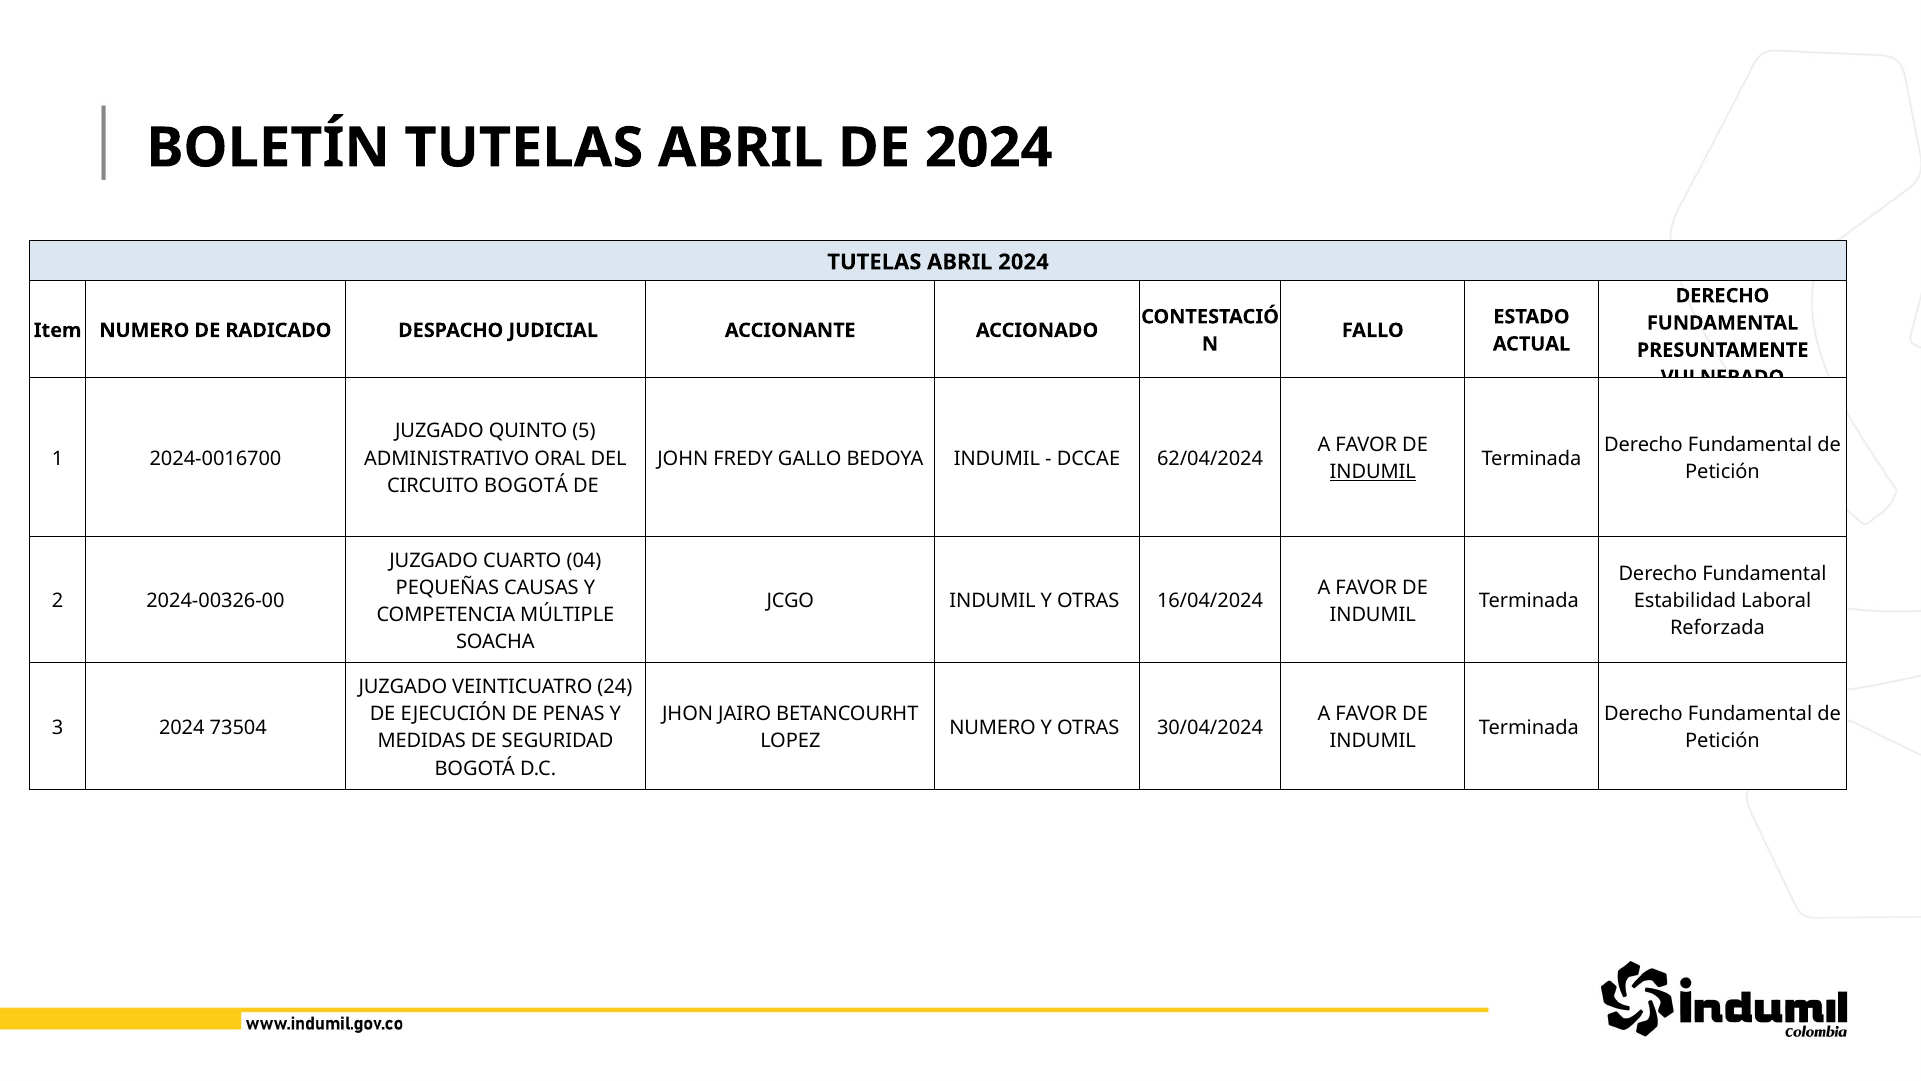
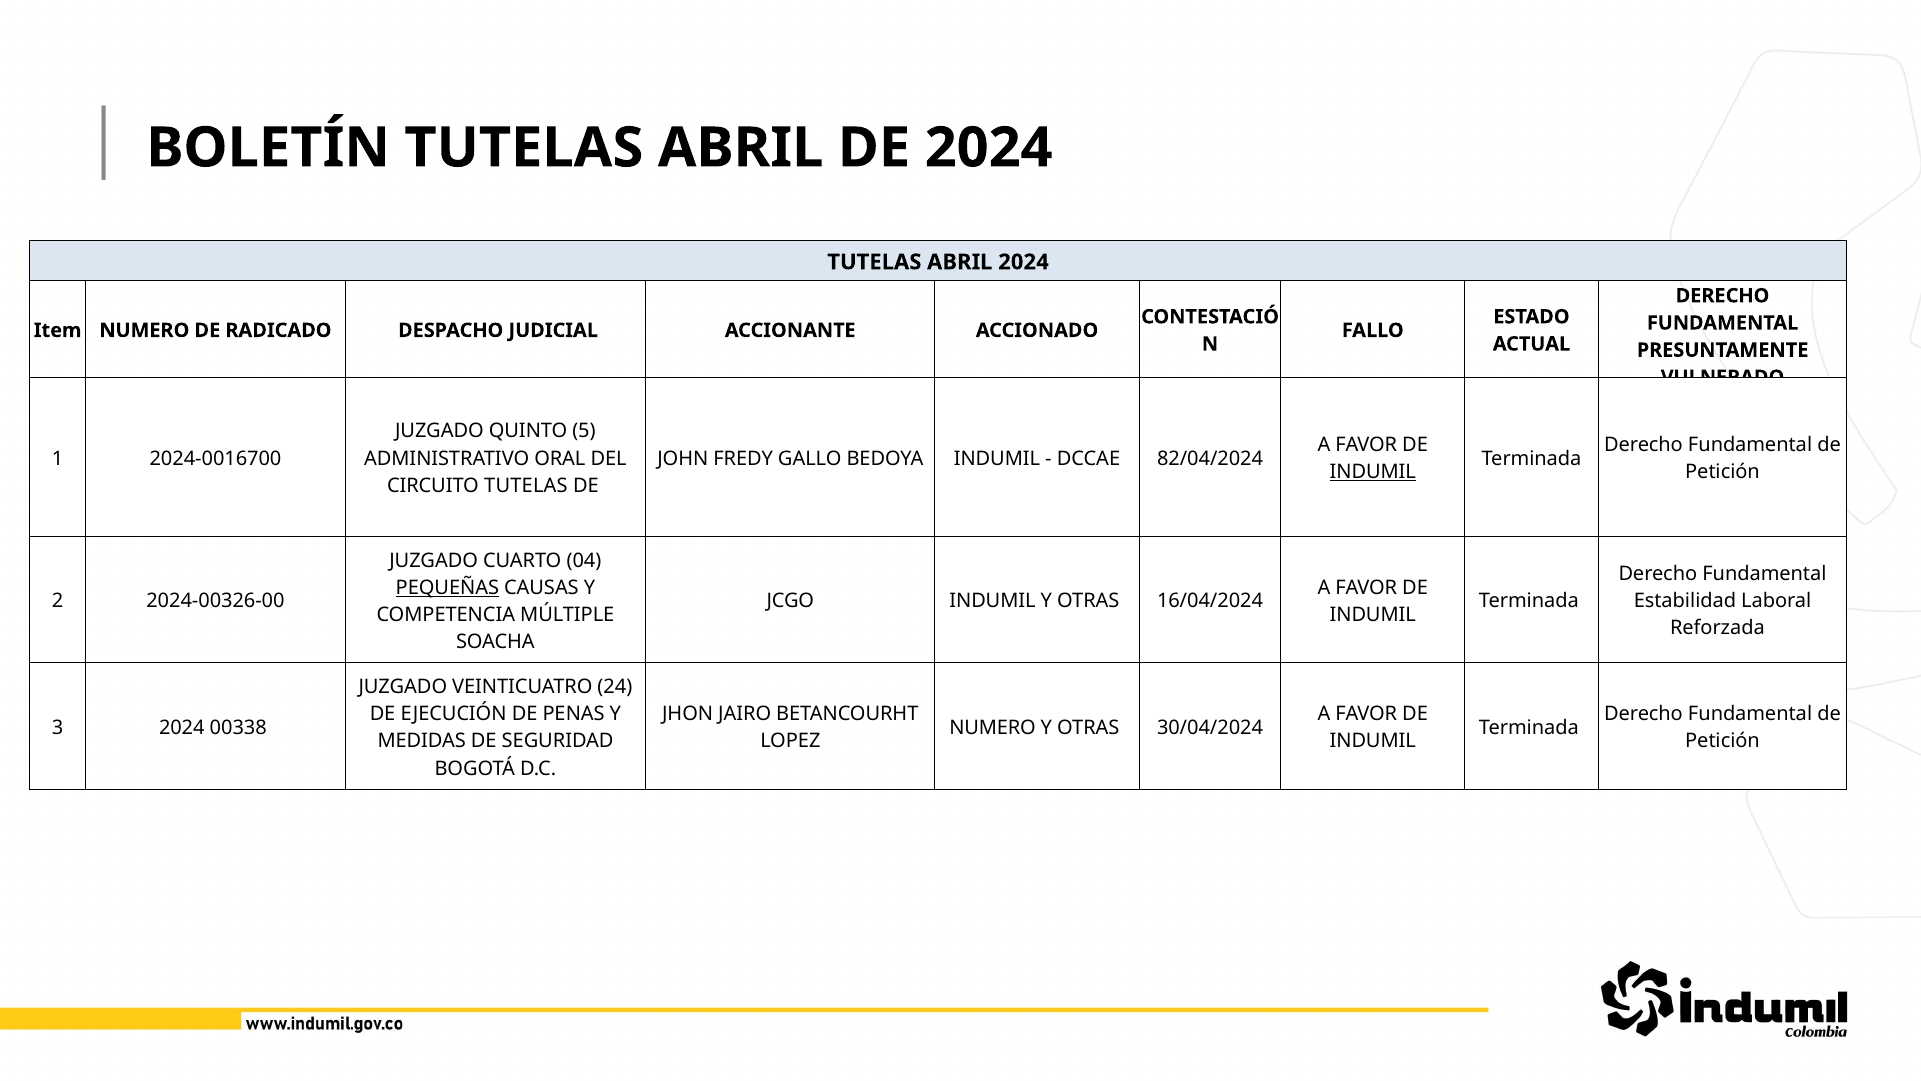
62/04/2024: 62/04/2024 -> 82/04/2024
CIRCUITO BOGOTÁ: BOGOTÁ -> TUTELAS
PEQUEÑAS underline: none -> present
73504: 73504 -> 00338
